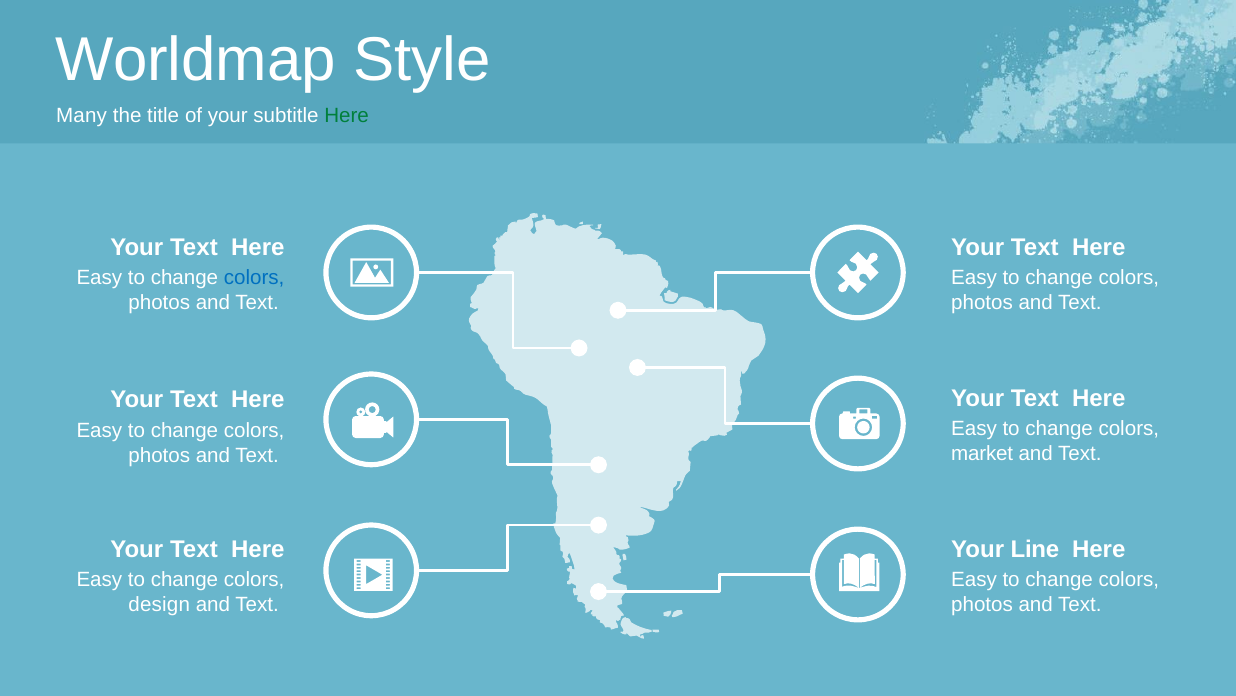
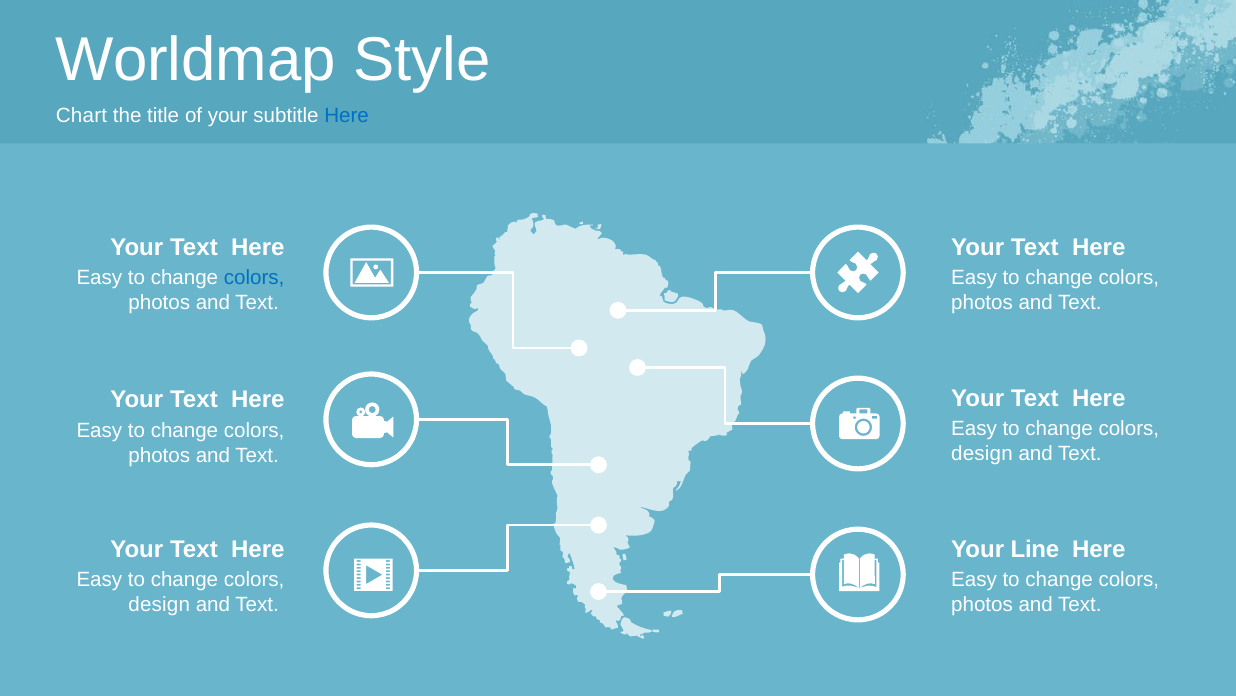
Many: Many -> Chart
Here at (347, 115) colour: green -> blue
market at (982, 453): market -> design
